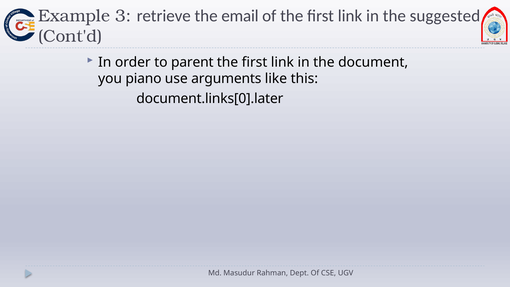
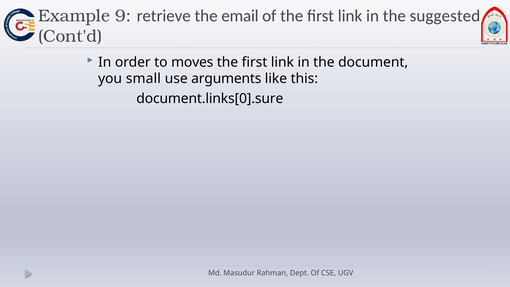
3: 3 -> 9
parent: parent -> moves
piano: piano -> small
document.links[0].later: document.links[0].later -> document.links[0].sure
